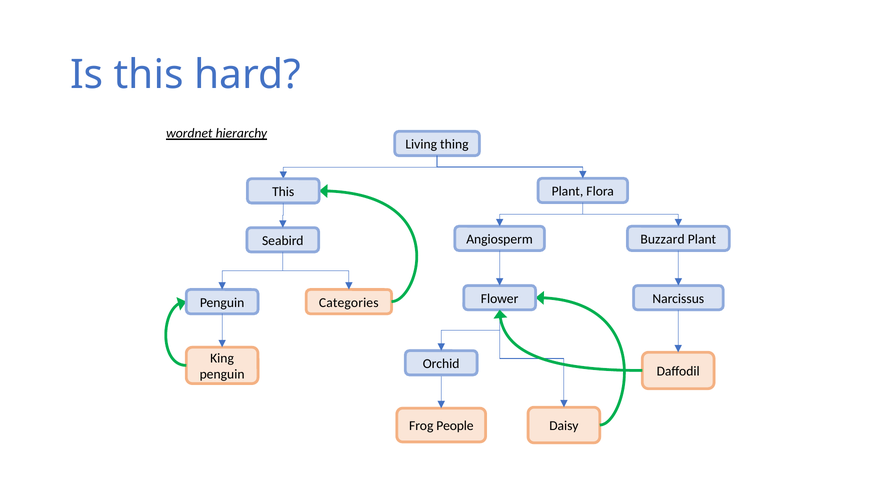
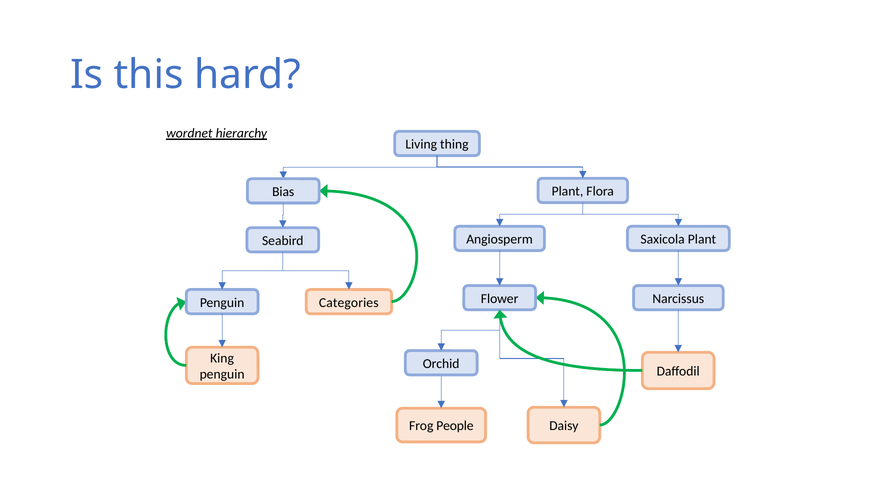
This at (283, 192): This -> Bias
Buzzard: Buzzard -> Saxicola
